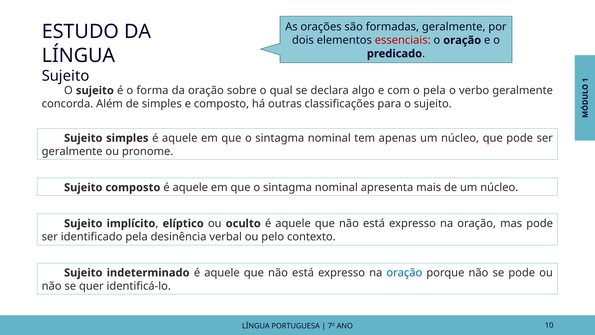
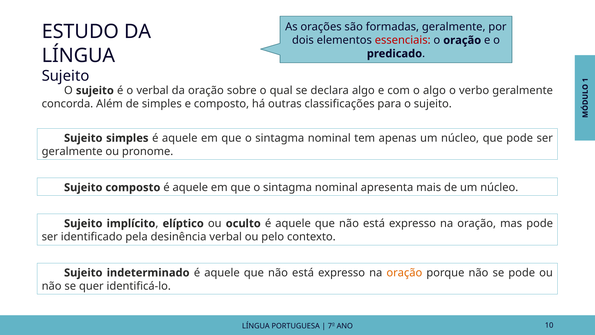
o forma: forma -> verbal
o pela: pela -> algo
oração at (404, 273) colour: blue -> orange
